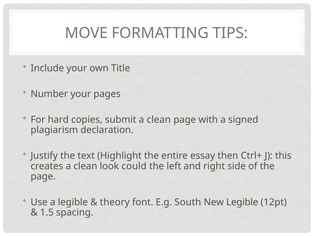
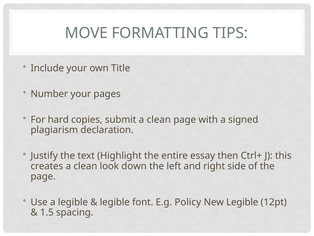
could: could -> down
theory at (115, 202): theory -> legible
South: South -> Policy
